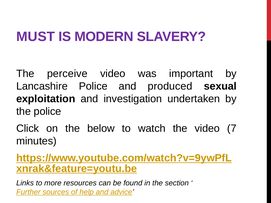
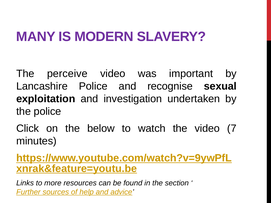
MUST: MUST -> MANY
produced: produced -> recognise
